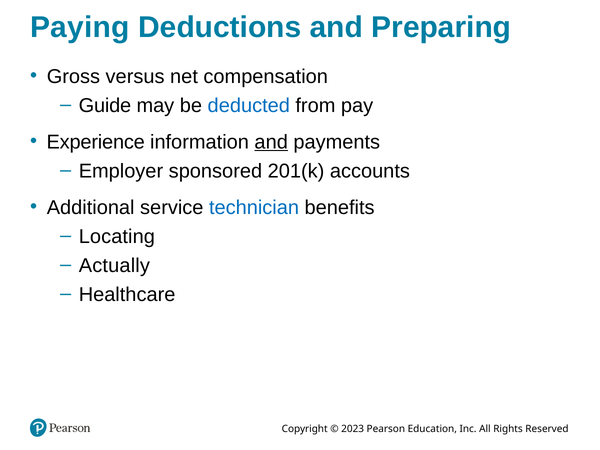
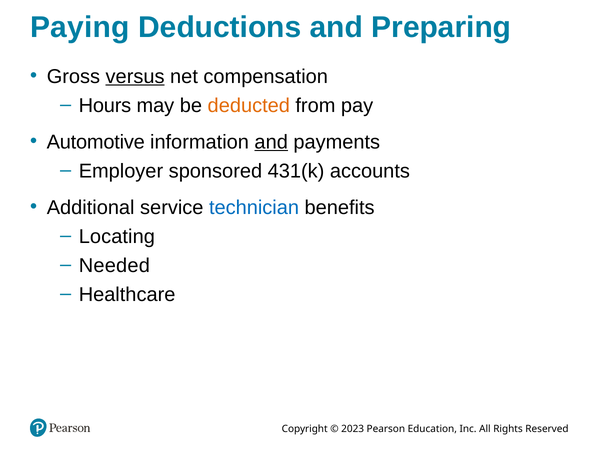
versus underline: none -> present
Guide: Guide -> Hours
deducted colour: blue -> orange
Experience: Experience -> Automotive
201(k: 201(k -> 431(k
Actually: Actually -> Needed
